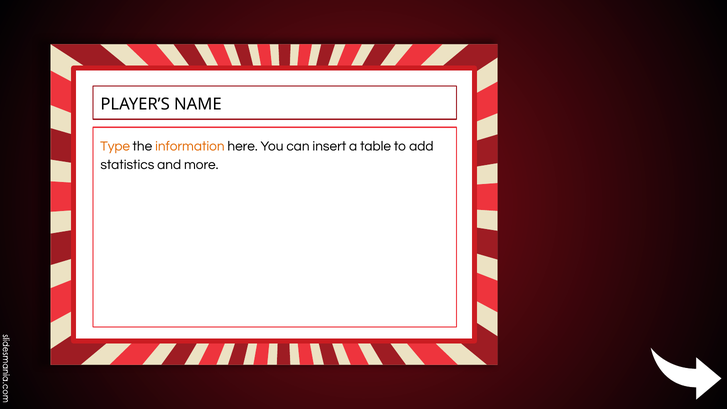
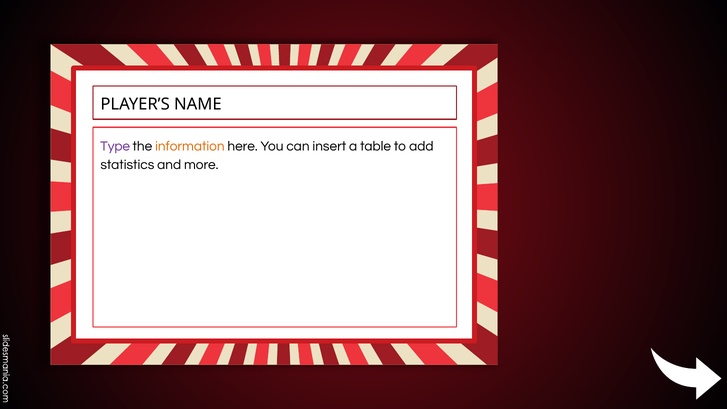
Type colour: orange -> purple
